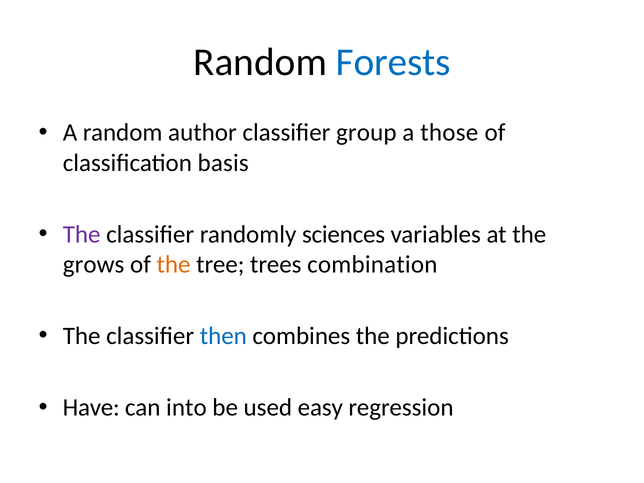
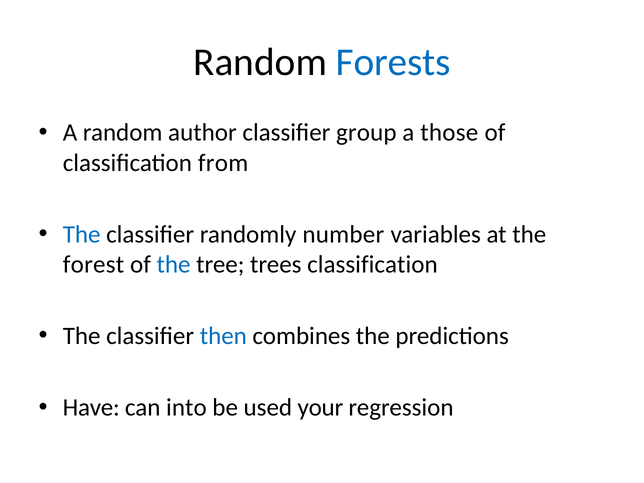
basis: basis -> from
The at (82, 234) colour: purple -> blue
sciences: sciences -> number
grows: grows -> forest
the at (174, 264) colour: orange -> blue
trees combination: combination -> classification
easy: easy -> your
